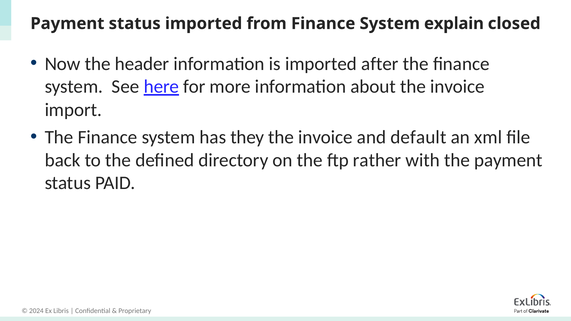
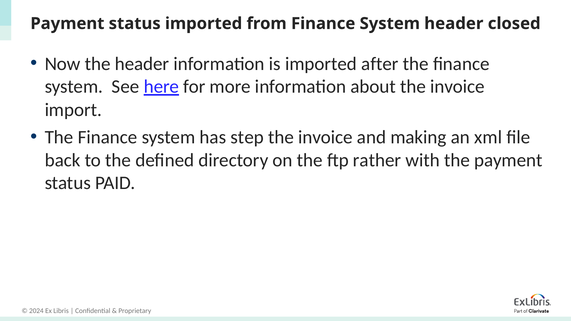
System explain: explain -> header
they: they -> step
default: default -> making
